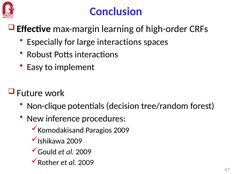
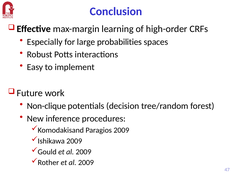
large interactions: interactions -> probabilities
